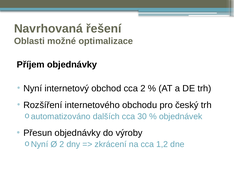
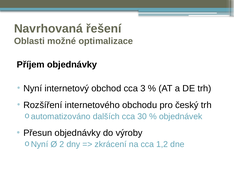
cca 2: 2 -> 3
